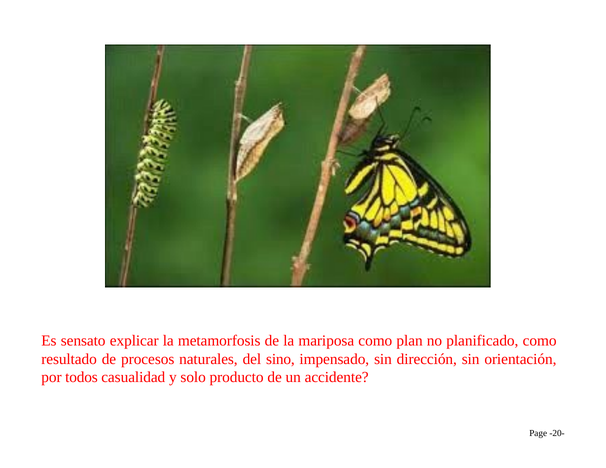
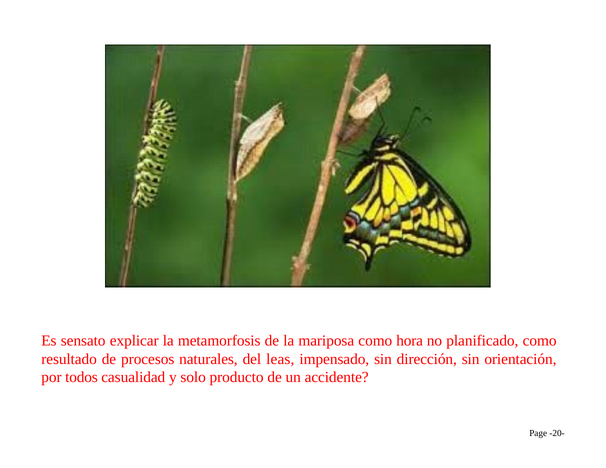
plan: plan -> hora
sino: sino -> leas
